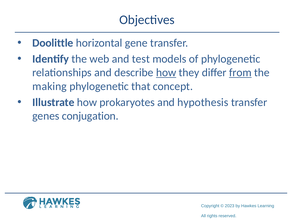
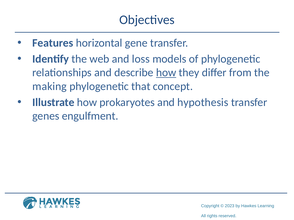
Doolittle: Doolittle -> Features
test: test -> loss
from underline: present -> none
conjugation: conjugation -> engulfment
